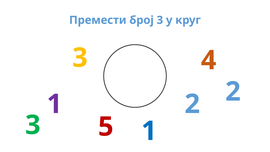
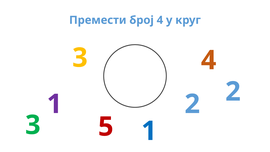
број 3: 3 -> 4
